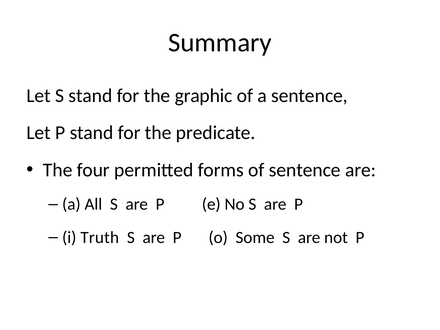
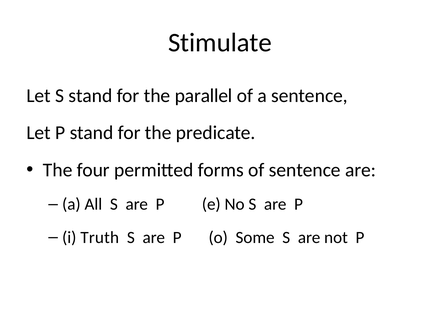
Summary: Summary -> Stimulate
graphic: graphic -> parallel
